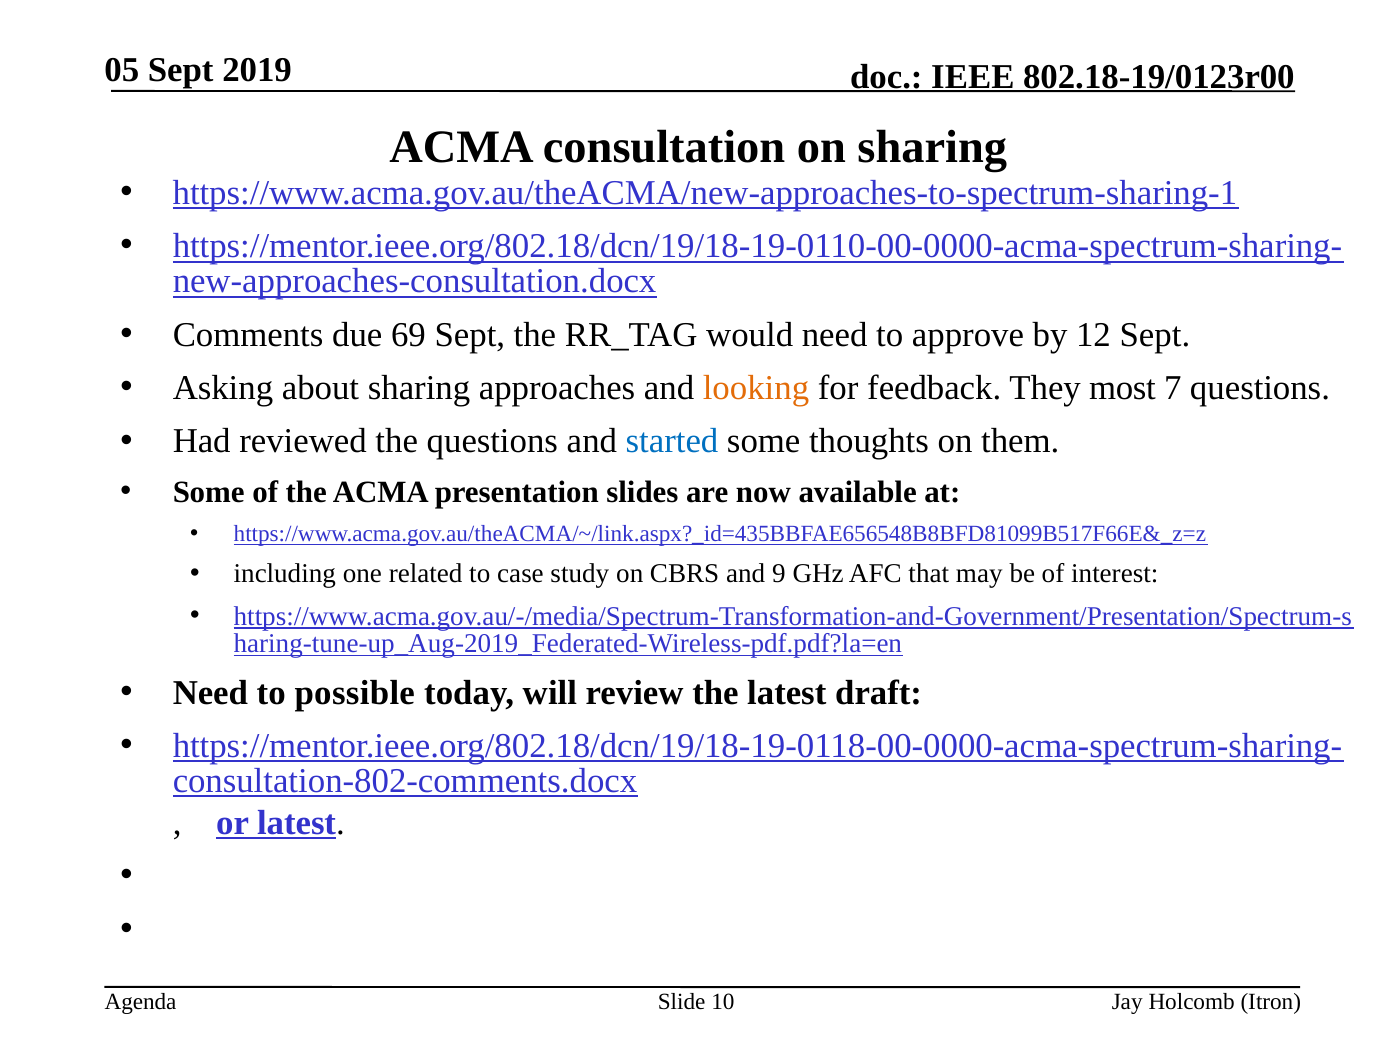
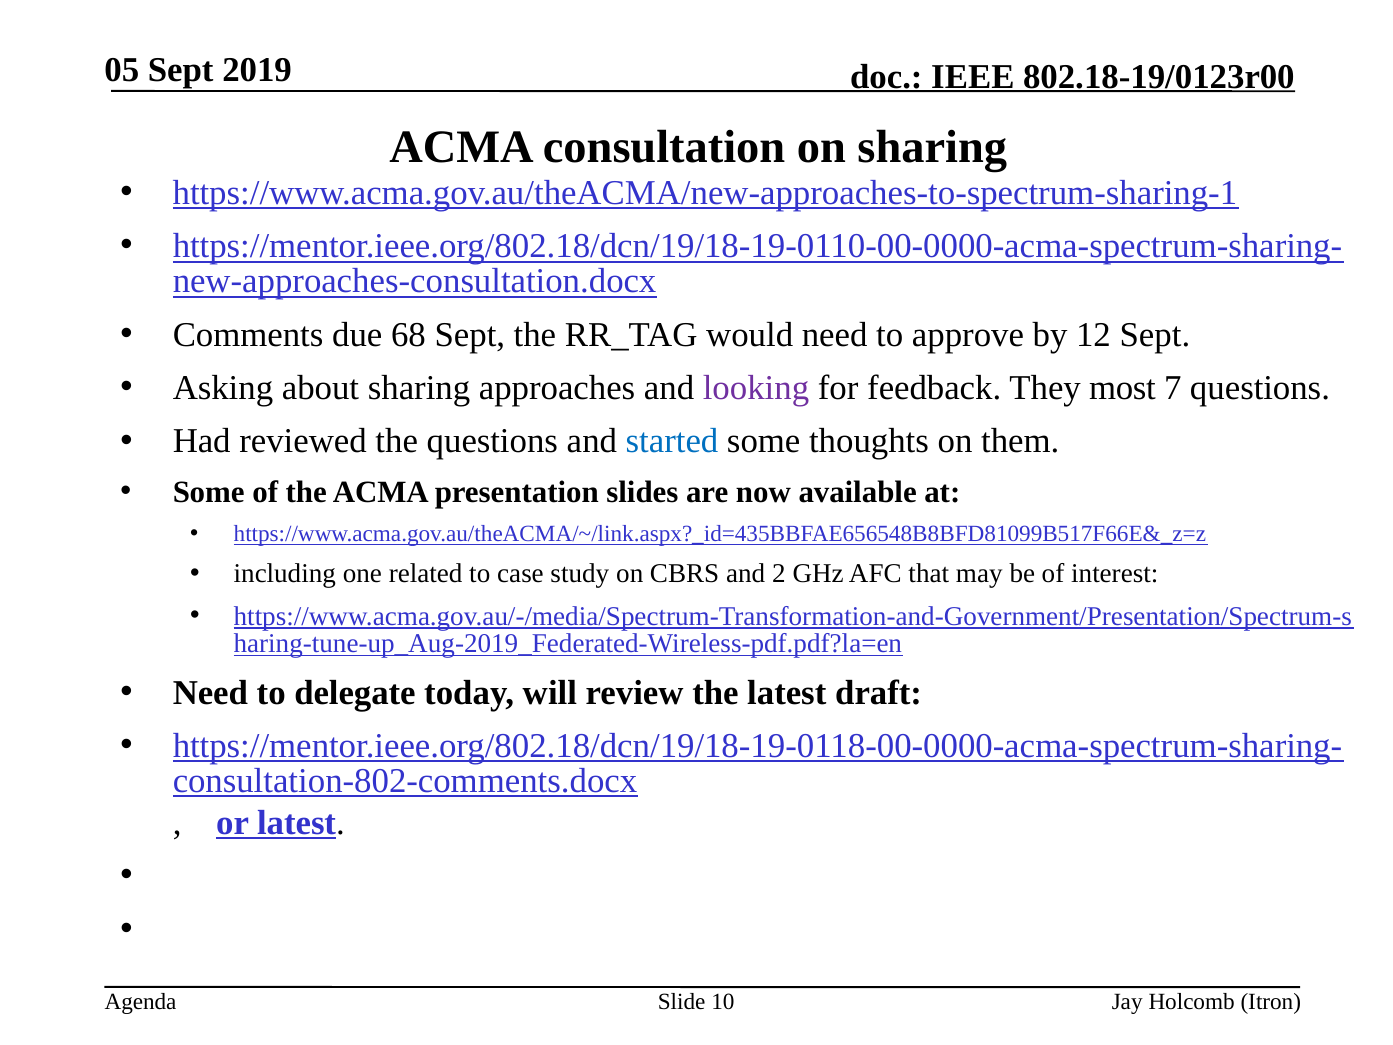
69: 69 -> 68
looking colour: orange -> purple
9: 9 -> 2
possible: possible -> delegate
